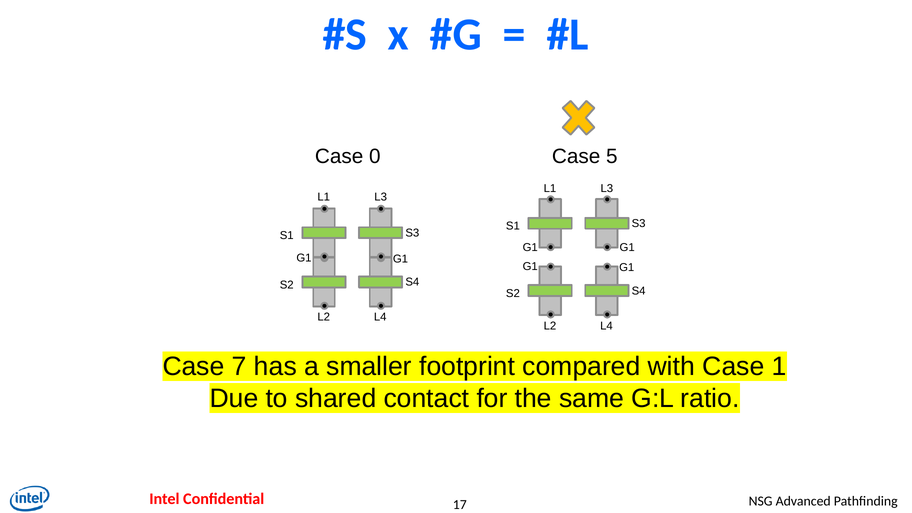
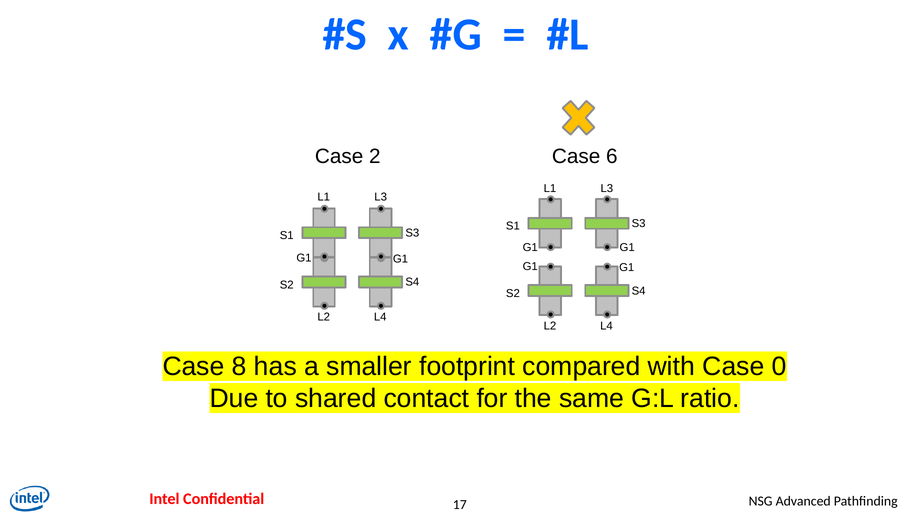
0: 0 -> 2
5: 5 -> 6
7: 7 -> 8
1: 1 -> 0
